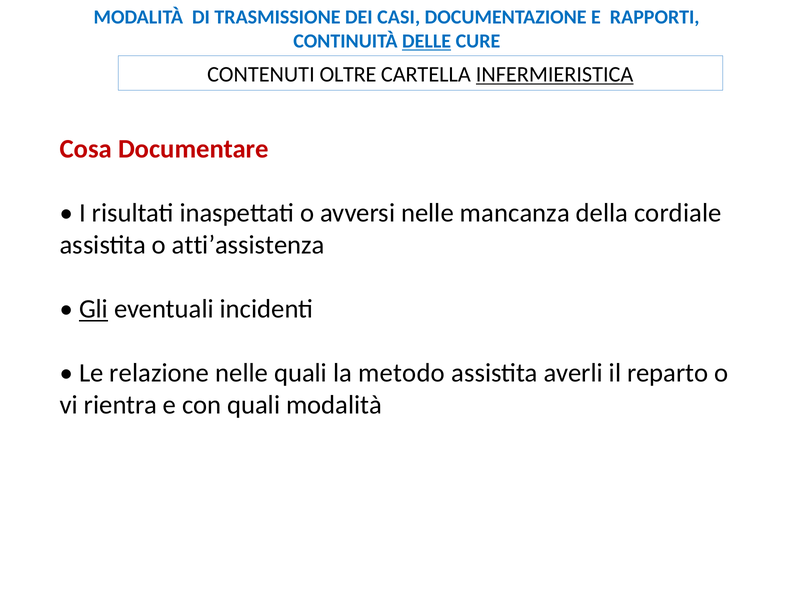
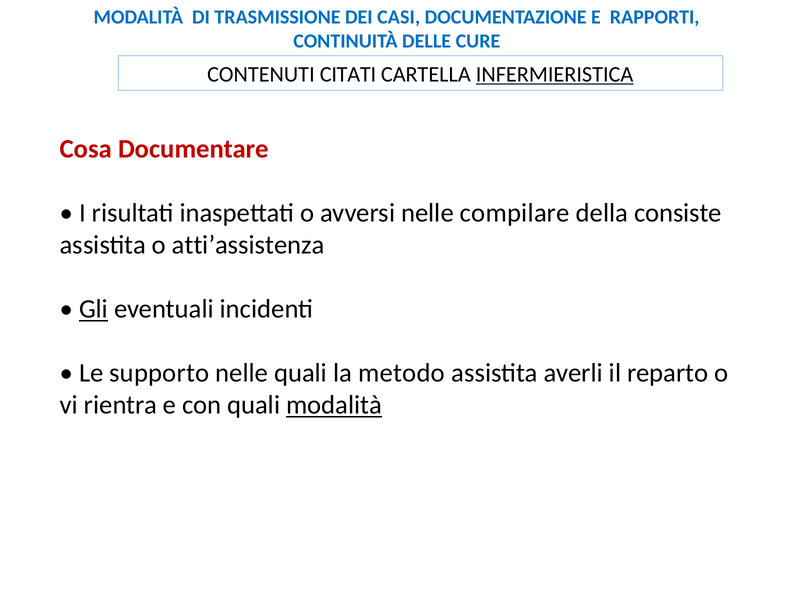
DELLE underline: present -> none
OLTRE: OLTRE -> CITATI
mancanza: mancanza -> compilare
cordiale: cordiale -> consiste
relazione: relazione -> supporto
modalità at (334, 405) underline: none -> present
